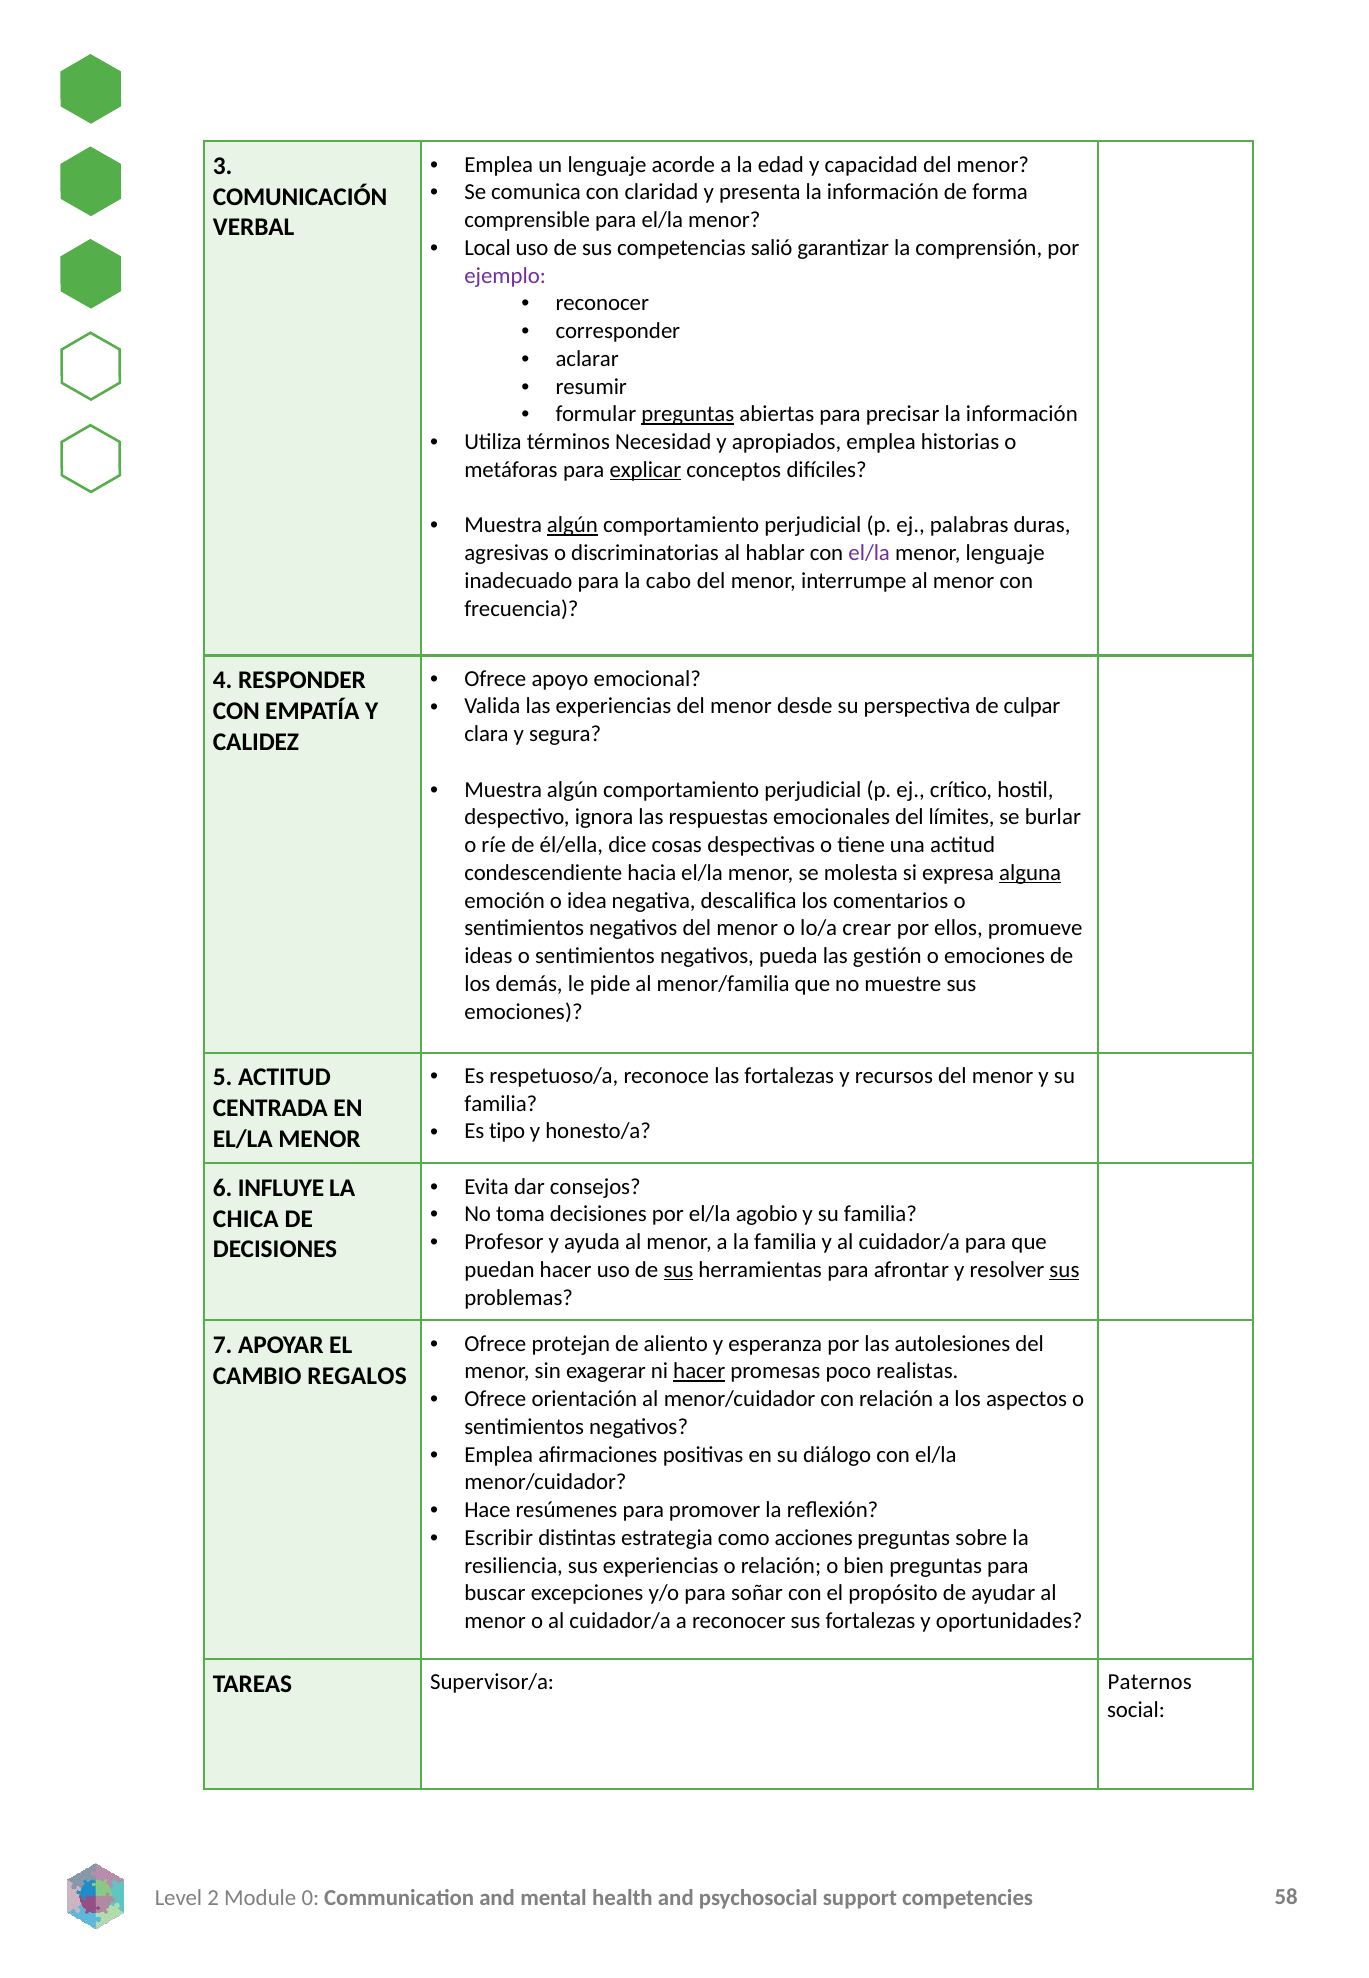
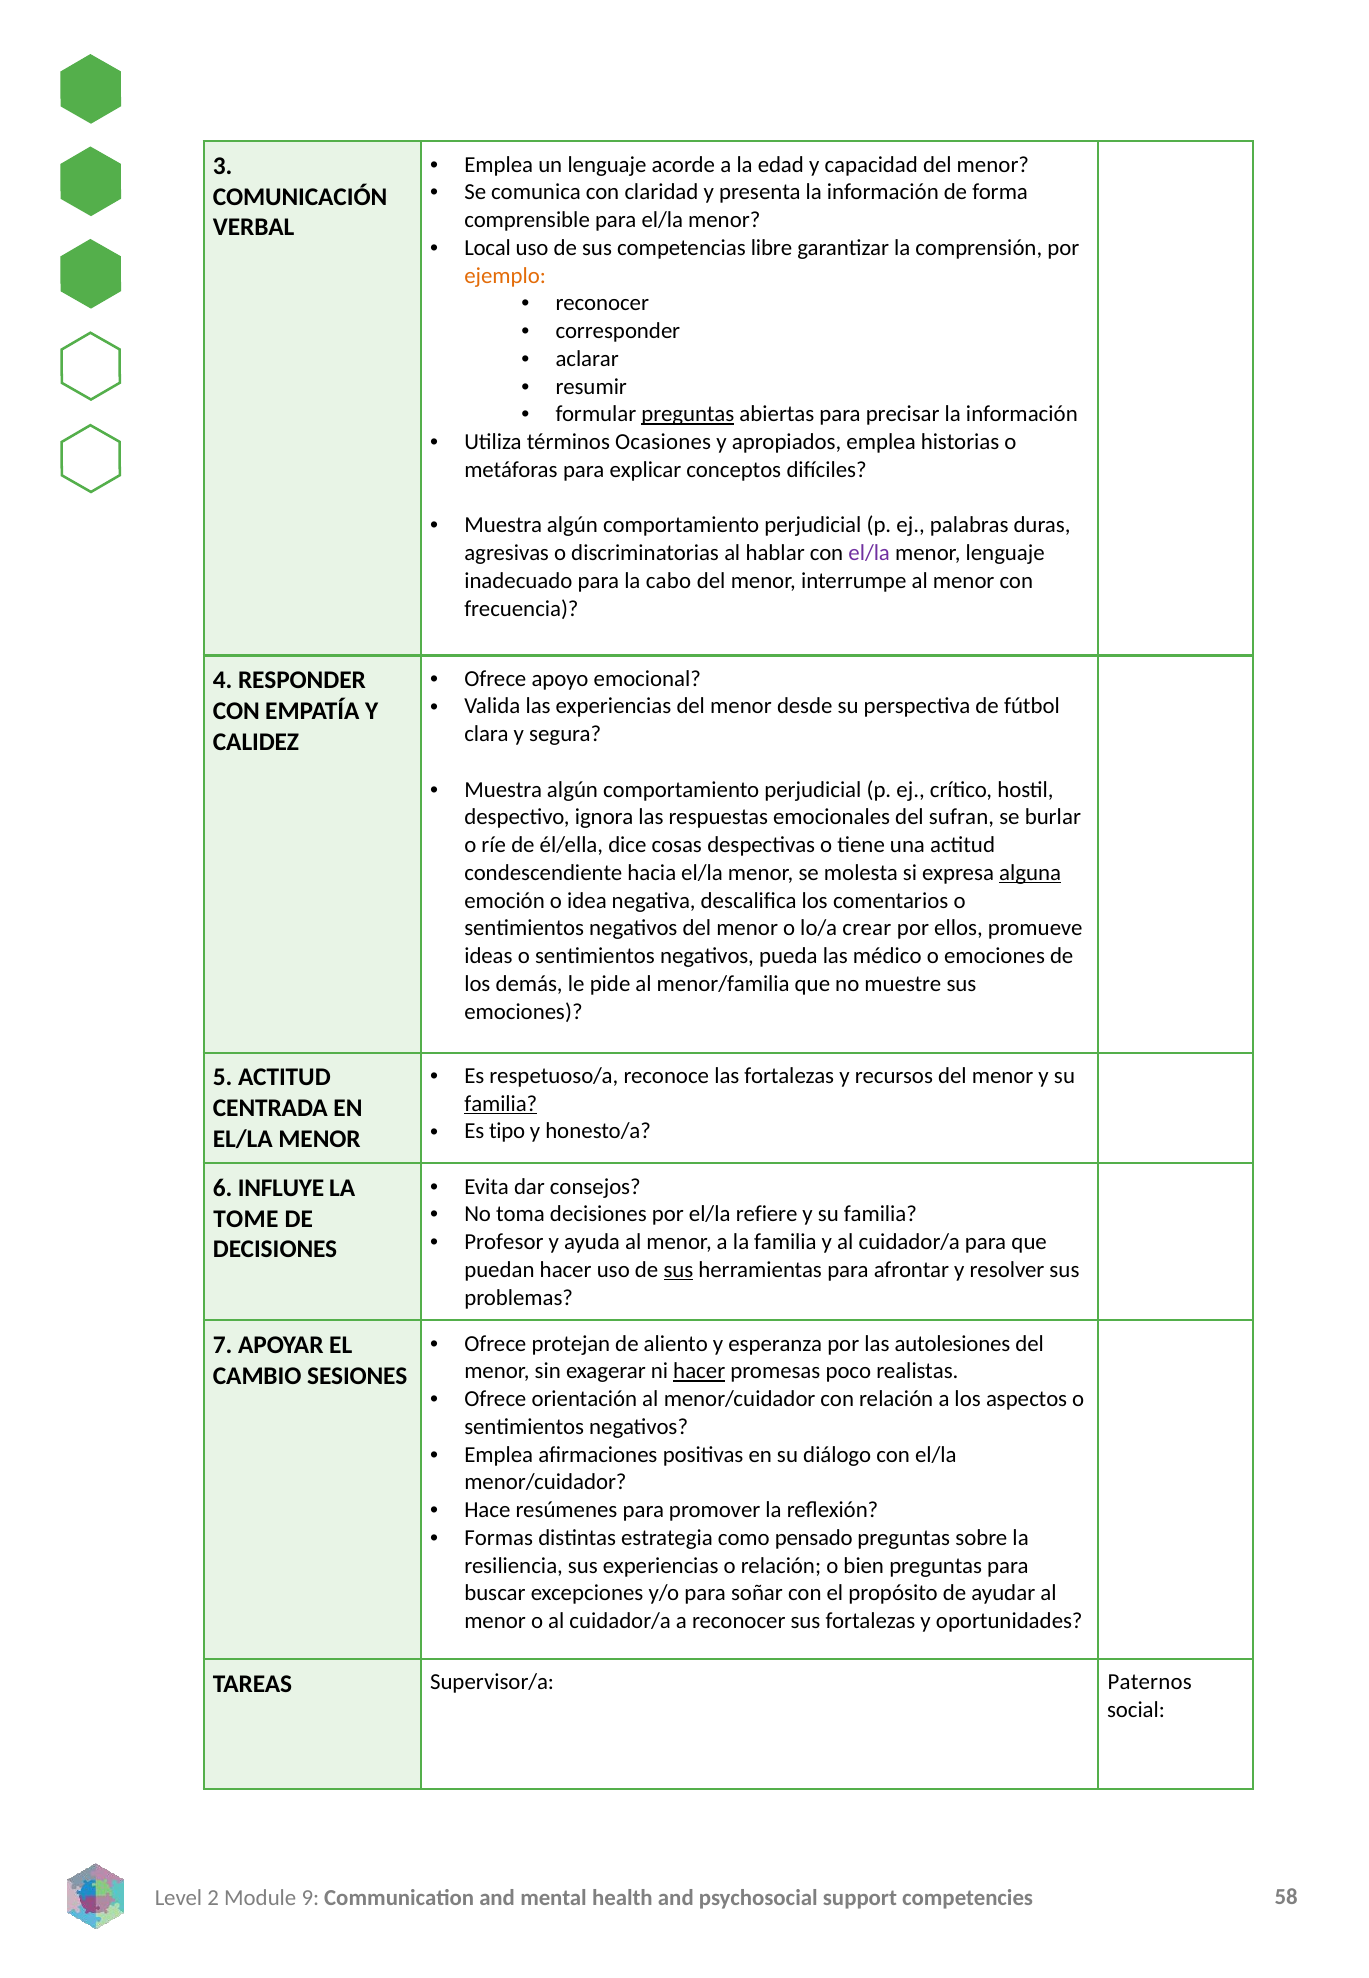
salió: salió -> libre
ejemplo colour: purple -> orange
Necesidad: Necesidad -> Ocasiones
explicar underline: present -> none
algún at (572, 525) underline: present -> none
culpar: culpar -> fútbol
límites: límites -> sufran
gestión: gestión -> médico
familia at (501, 1103) underline: none -> present
agobio: agobio -> refiere
CHICA: CHICA -> TOME
sus at (1064, 1269) underline: present -> none
REGALOS: REGALOS -> SESIONES
Escribir: Escribir -> Formas
acciones: acciones -> pensado
0: 0 -> 9
